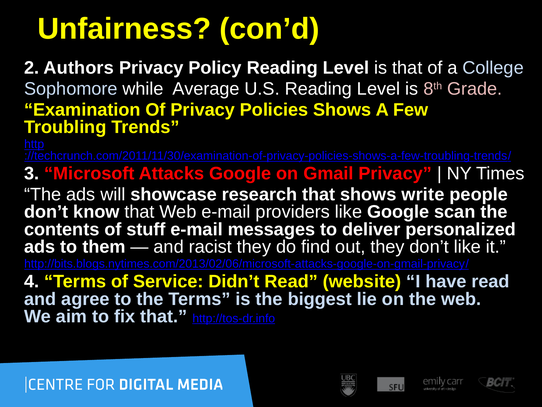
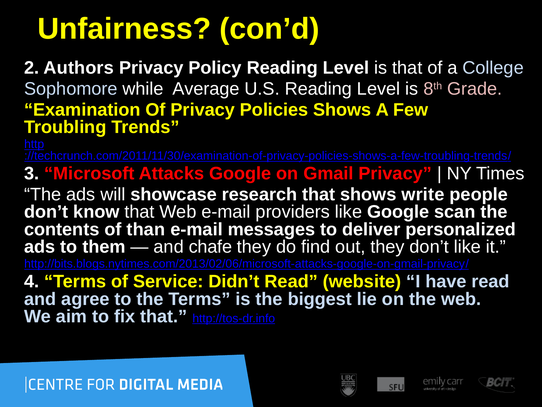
stuff: stuff -> than
racist: racist -> chafe
